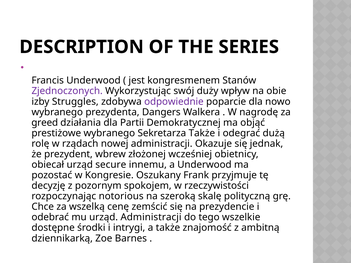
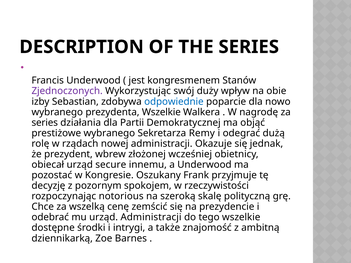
Struggles: Struggles -> Sebastian
odpowiednie colour: purple -> blue
prezydenta Dangers: Dangers -> Wszelkie
greed at (45, 123): greed -> series
Sekretarza Także: Także -> Remy
